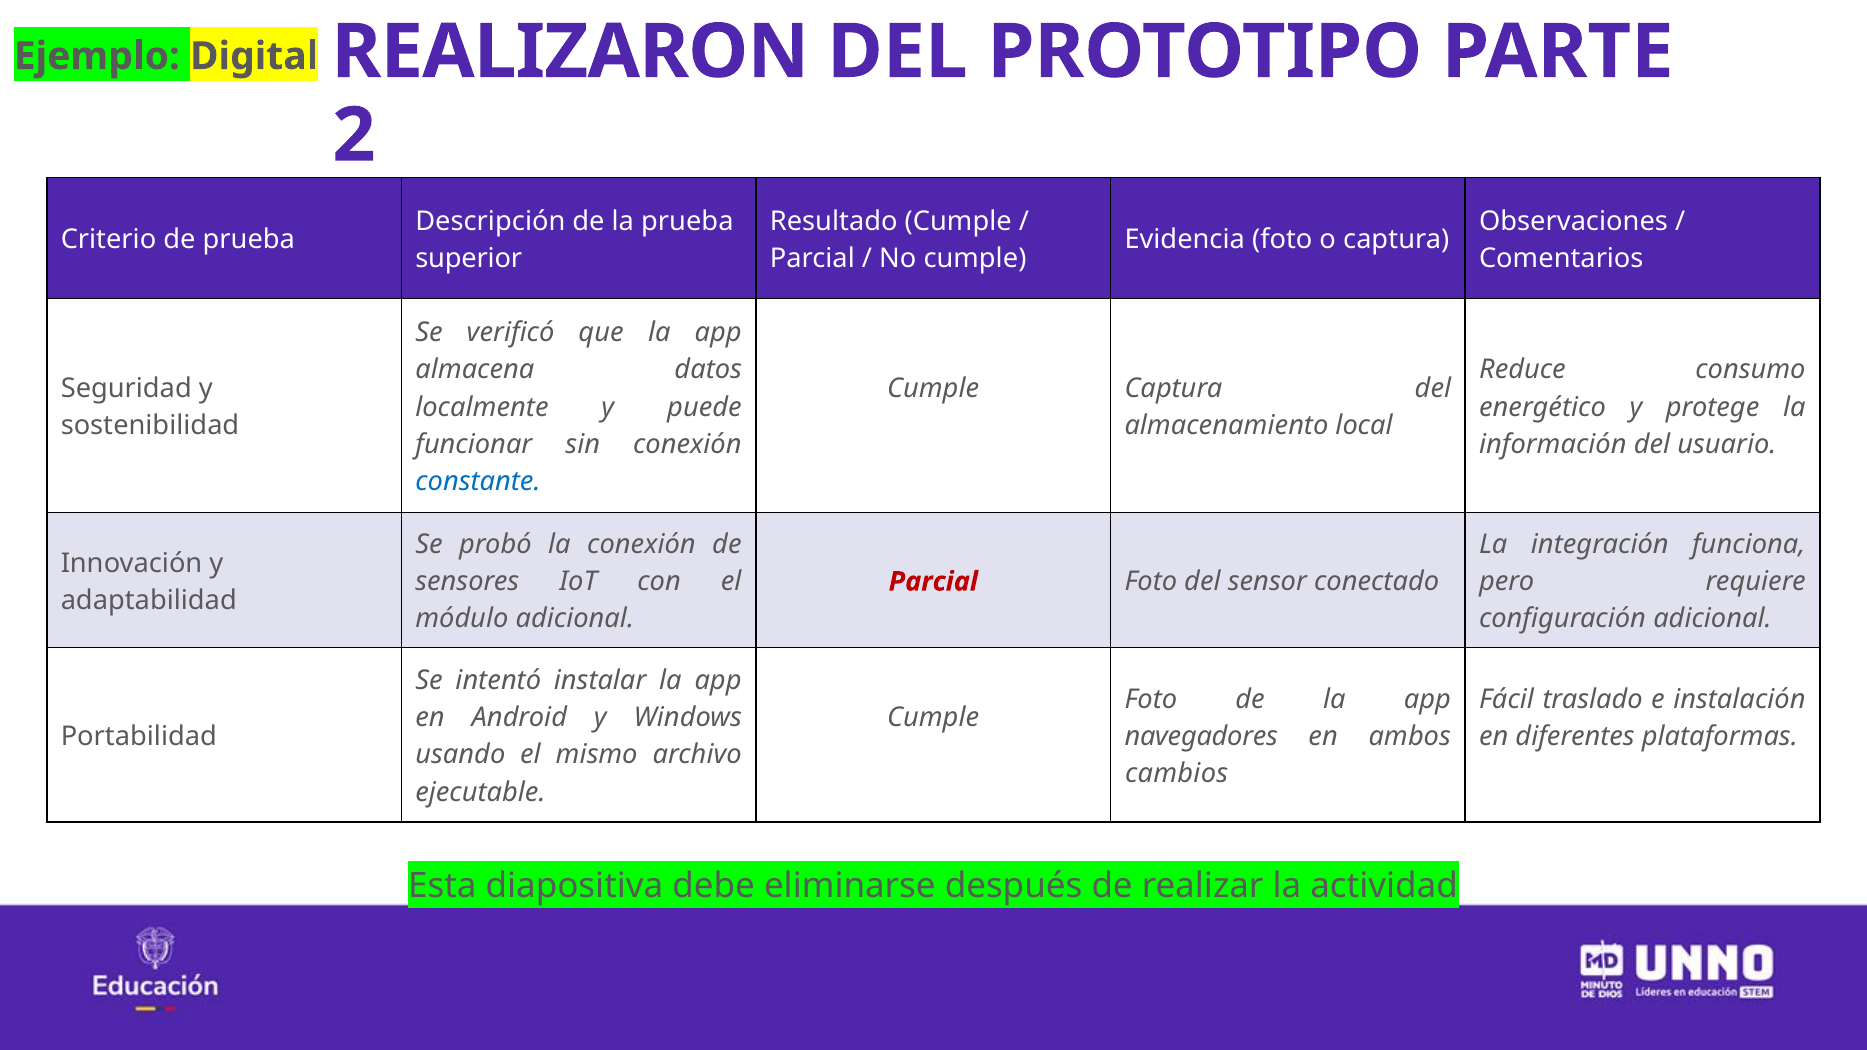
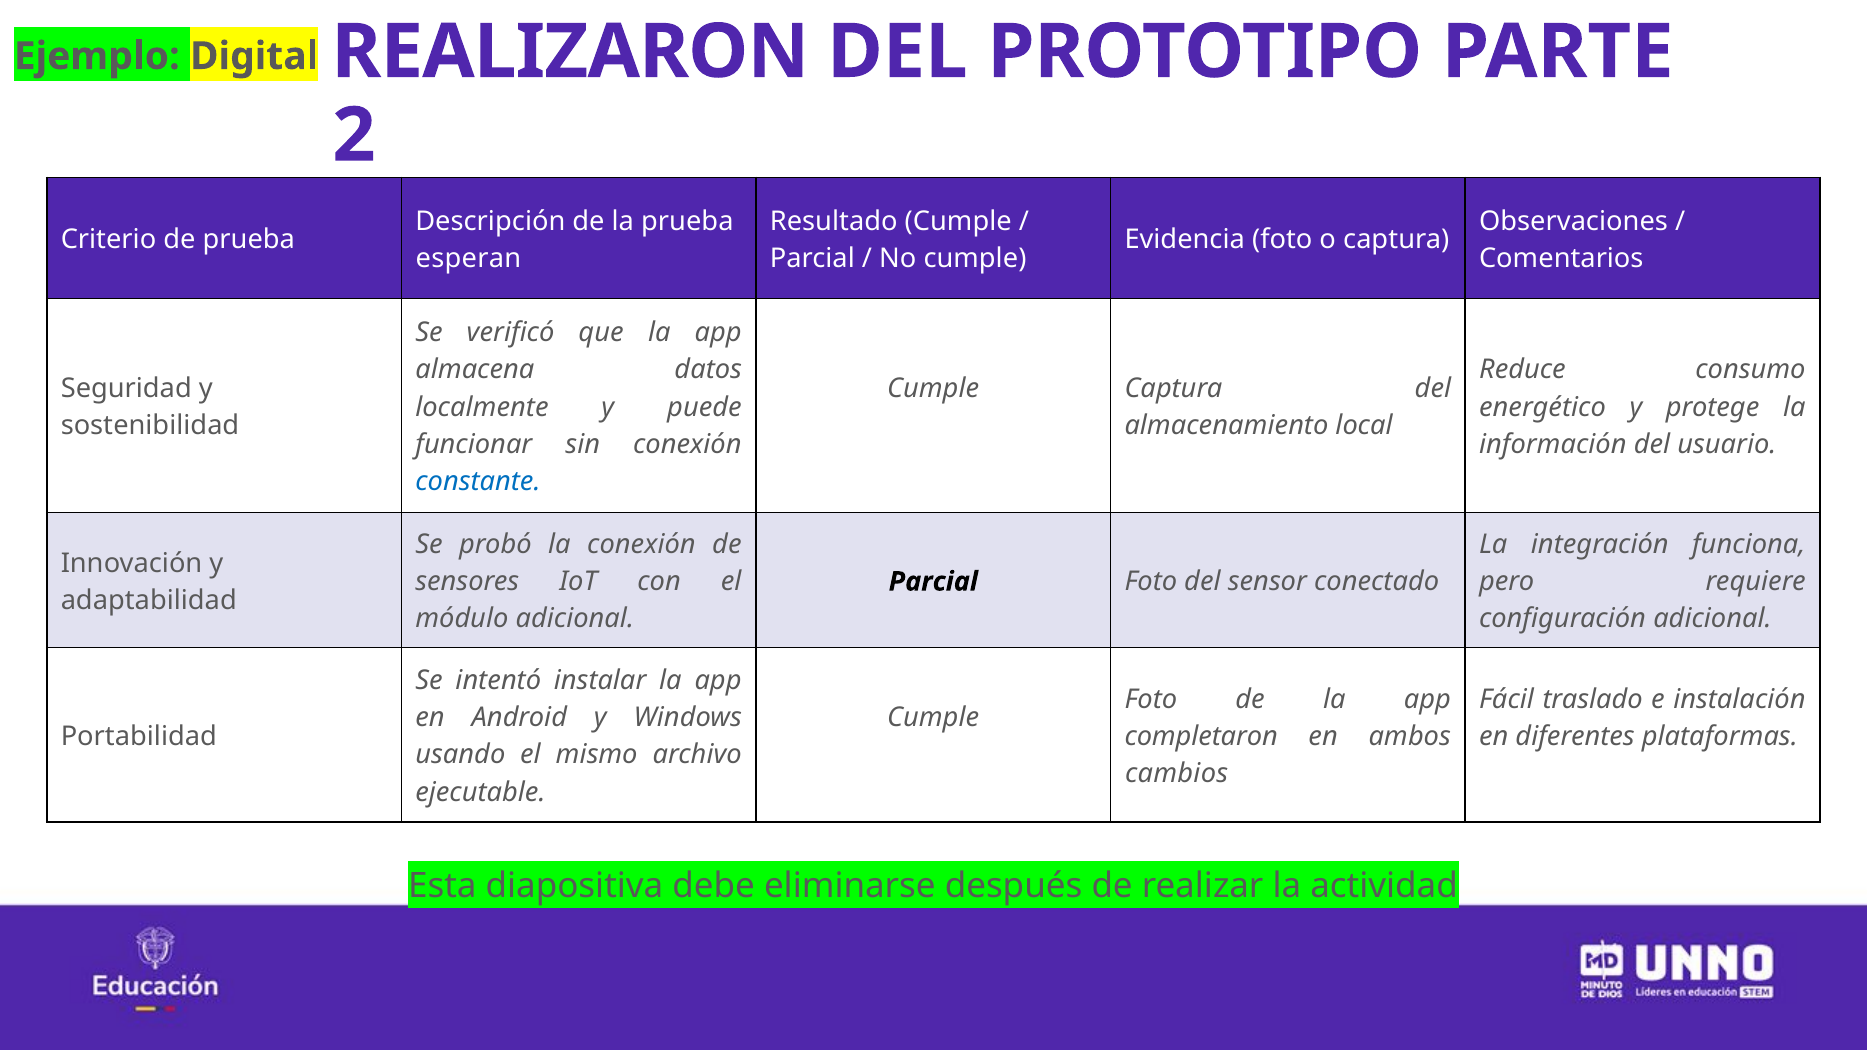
superior: superior -> esperan
Parcial at (933, 582) colour: red -> black
navegadores: navegadores -> completaron
